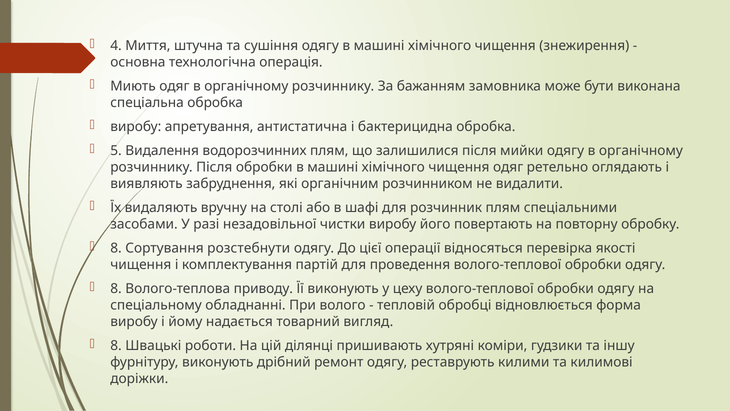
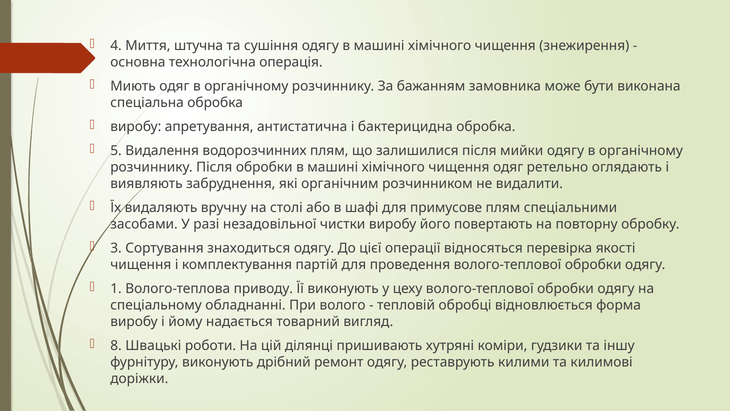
розчинник: розчинник -> примусове
8 at (116, 248): 8 -> 3
розстебнути: розстебнути -> знаходиться
8 at (116, 289): 8 -> 1
